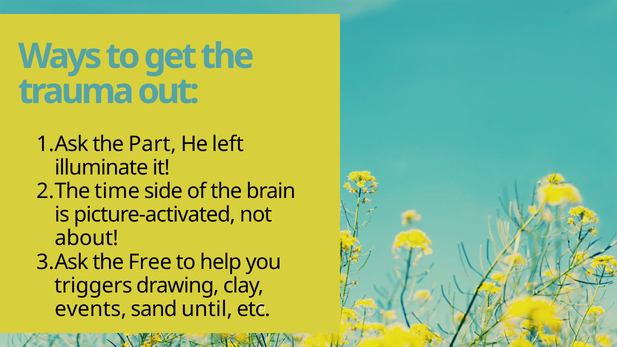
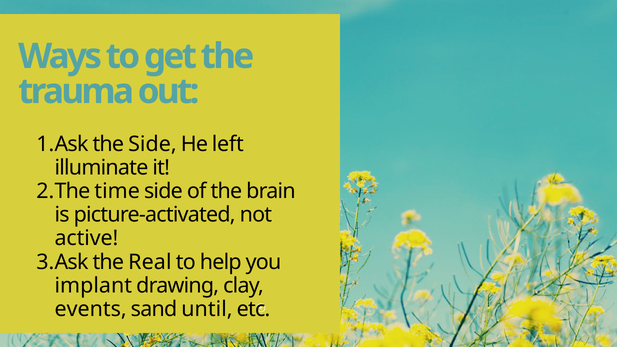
the Part: Part -> Side
about: about -> active
Free: Free -> Real
triggers: triggers -> implant
